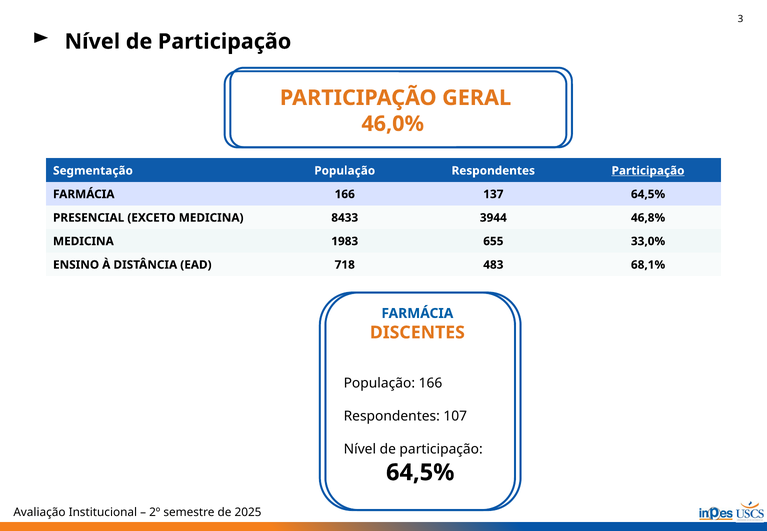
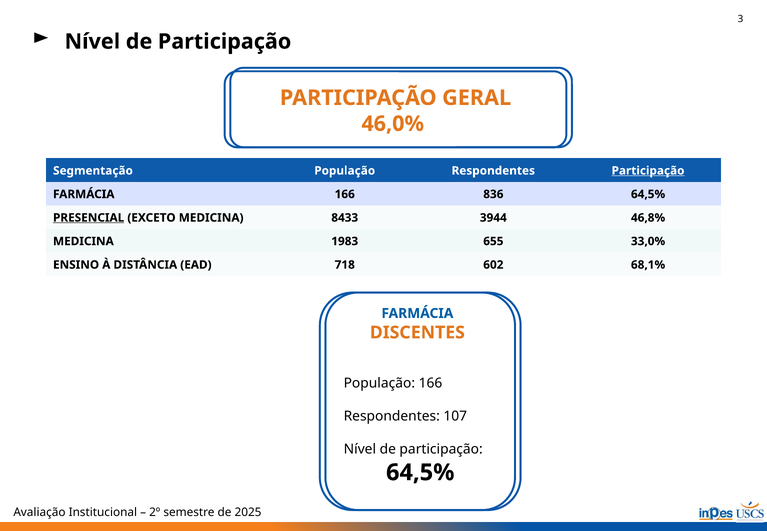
137: 137 -> 836
PRESENCIAL underline: none -> present
483: 483 -> 602
